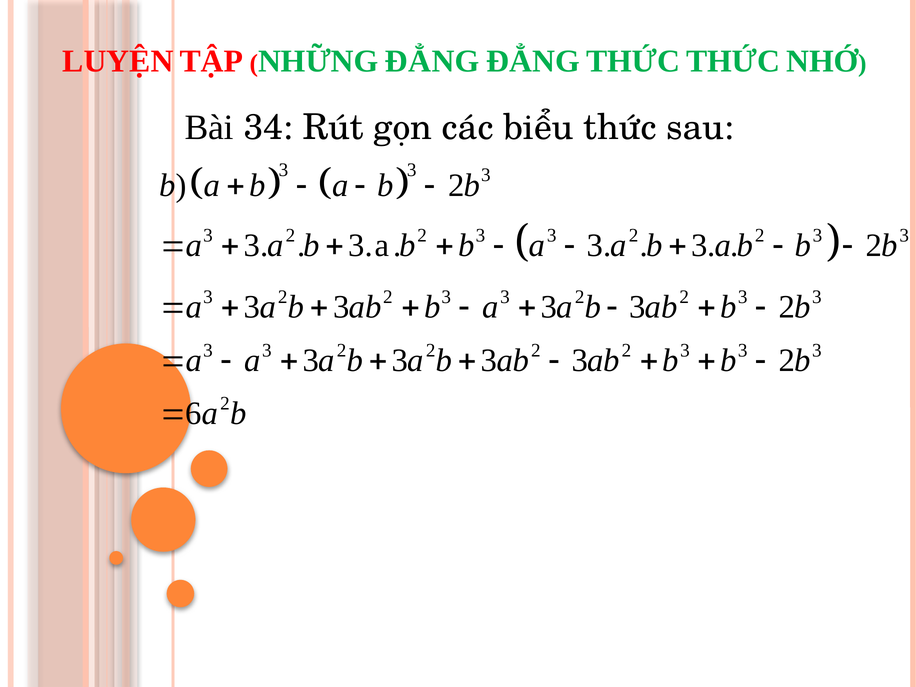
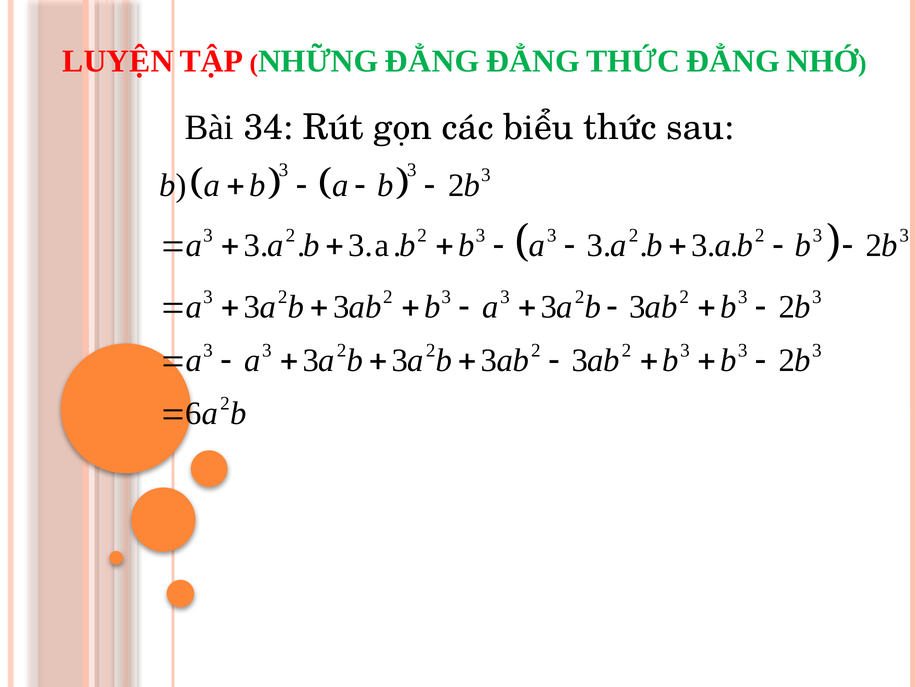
THỨC THỨC: THỨC -> ĐẲNG
